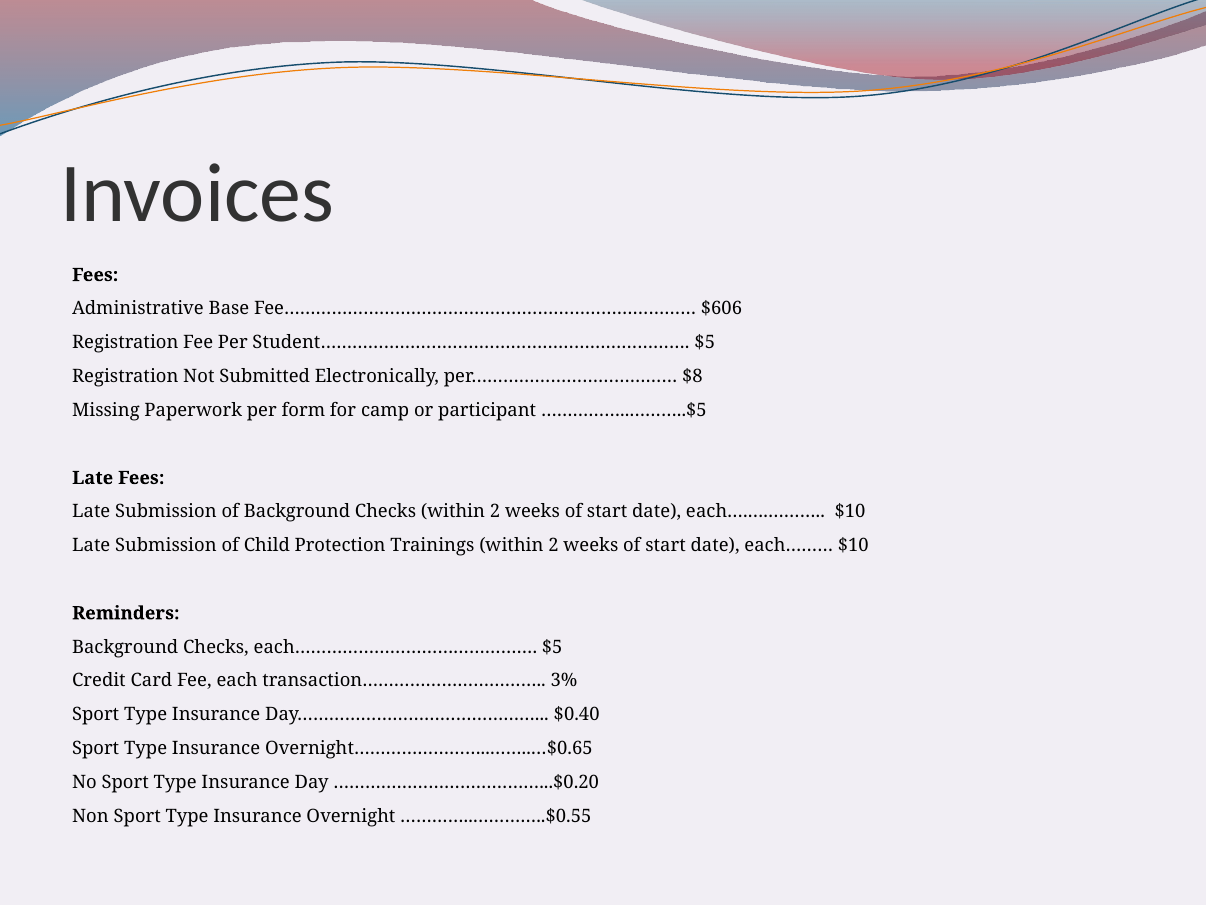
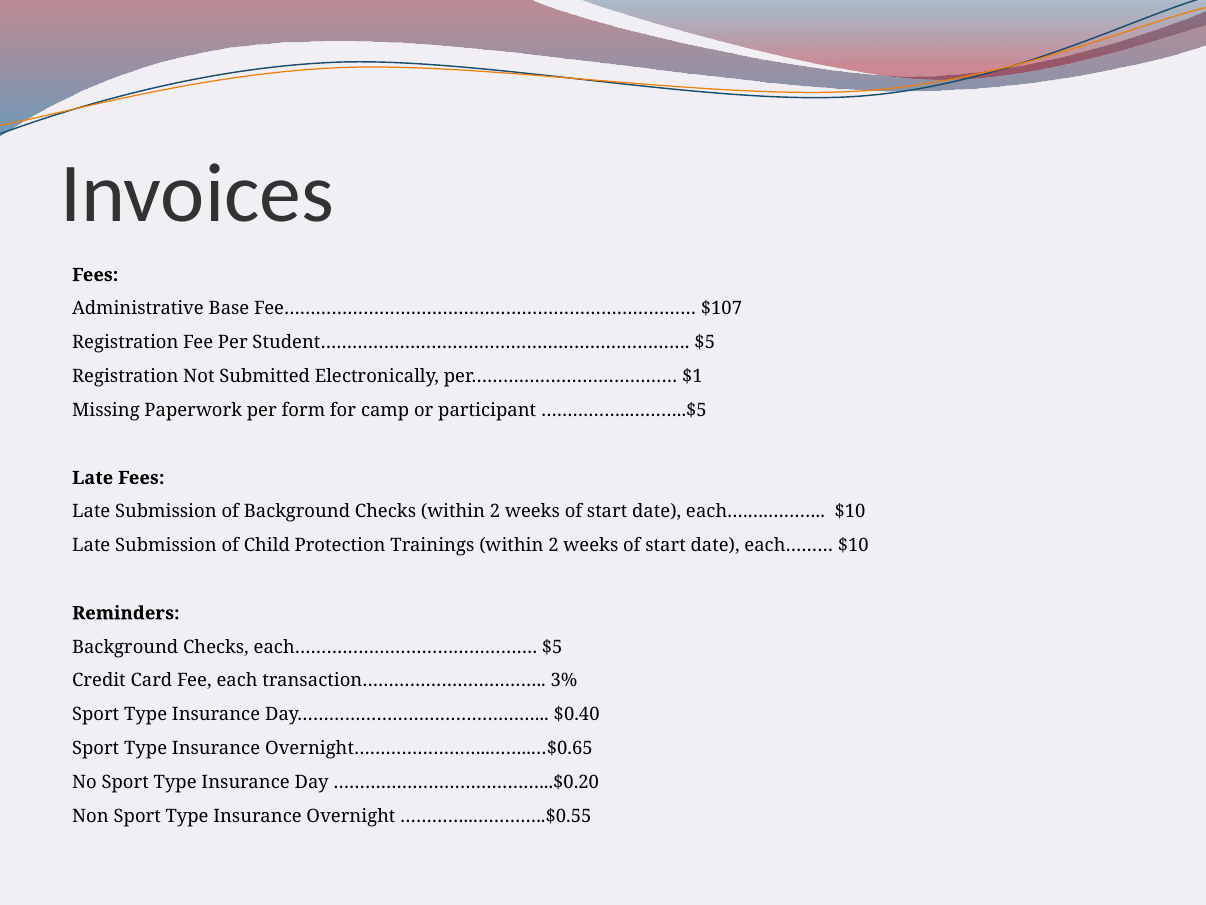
$606: $606 -> $107
$8: $8 -> $1
